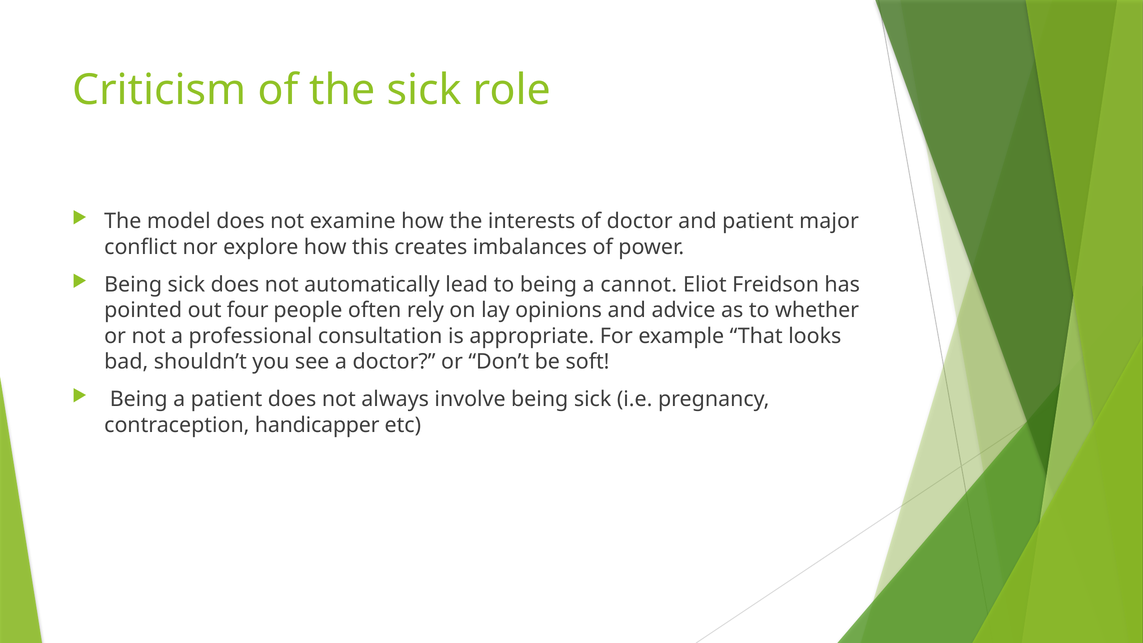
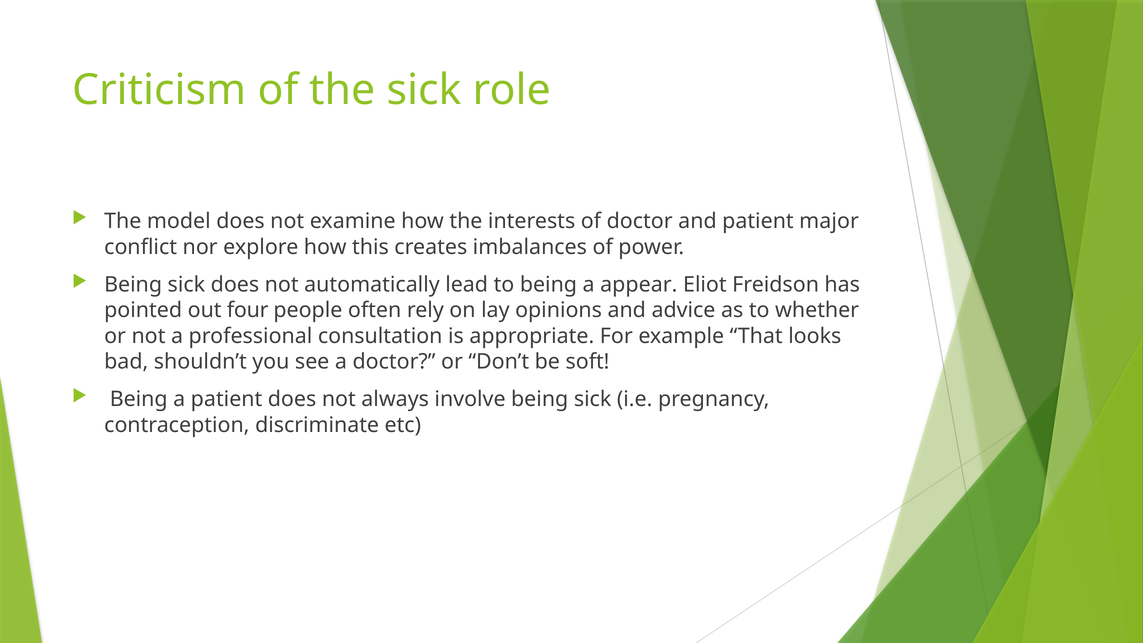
cannot: cannot -> appear
handicapper: handicapper -> discriminate
